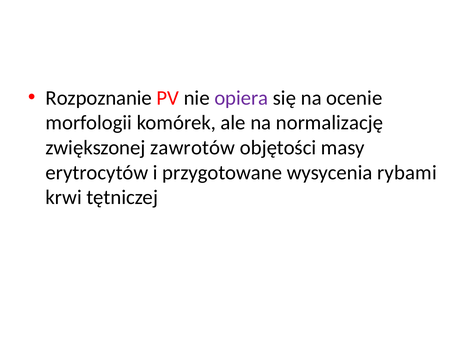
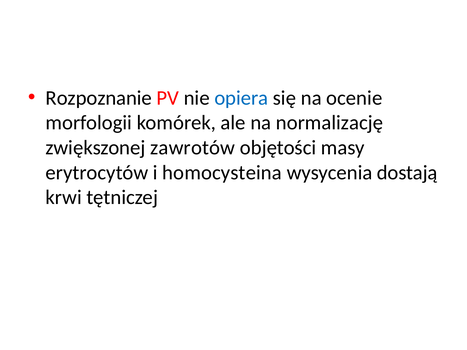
opiera colour: purple -> blue
przygotowane: przygotowane -> homocysteina
rybami: rybami -> dostają
